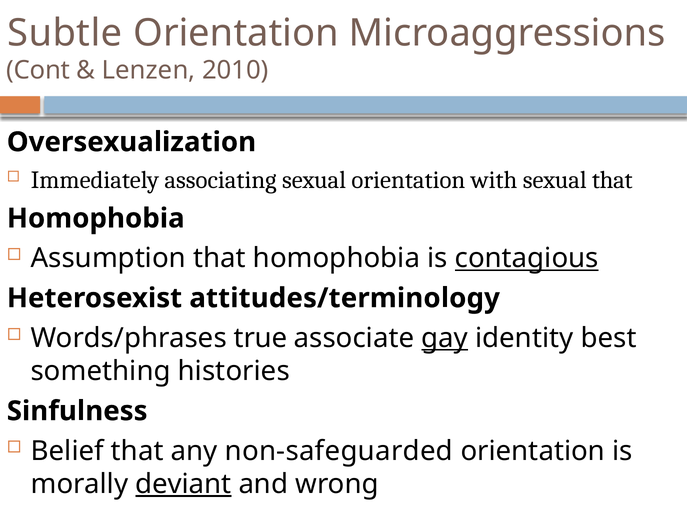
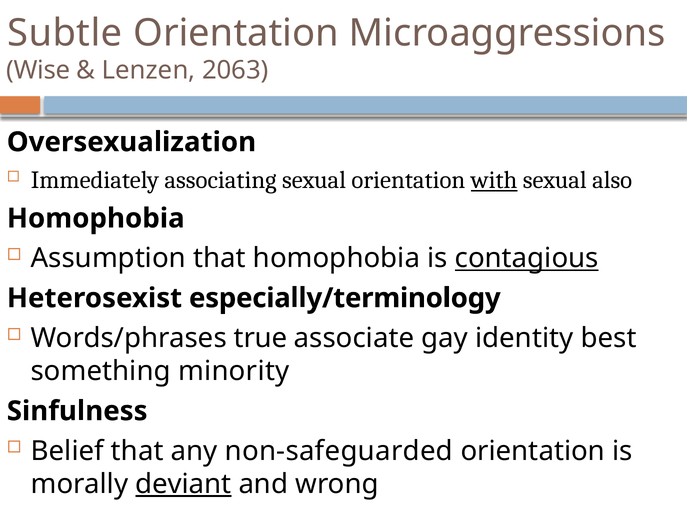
Cont: Cont -> Wise
2010: 2010 -> 2063
with underline: none -> present
sexual that: that -> also
attitudes/terminology: attitudes/terminology -> especially/terminology
gay underline: present -> none
histories: histories -> minority
